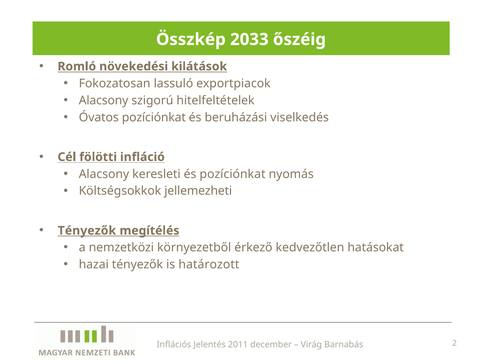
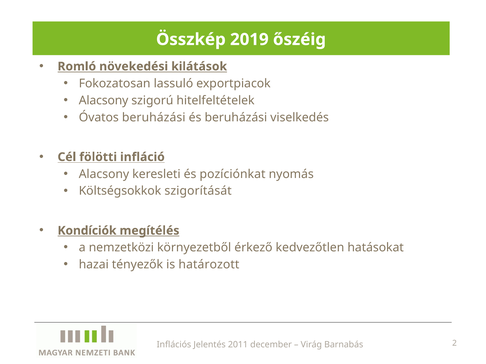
2033: 2033 -> 2019
Óvatos pozíciónkat: pozíciónkat -> beruházási
jellemezheti: jellemezheti -> szigorítását
Tényezők at (87, 231): Tényezők -> Kondíciók
